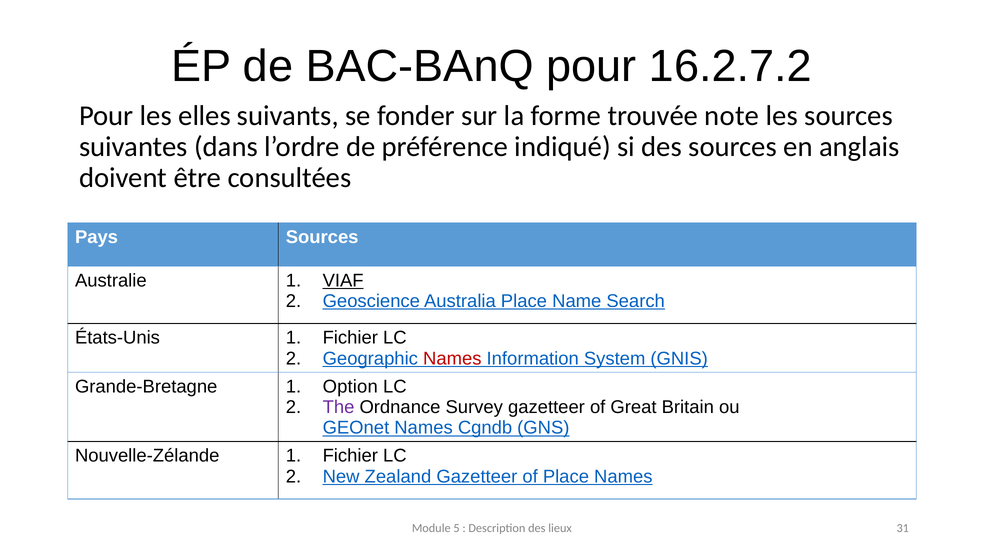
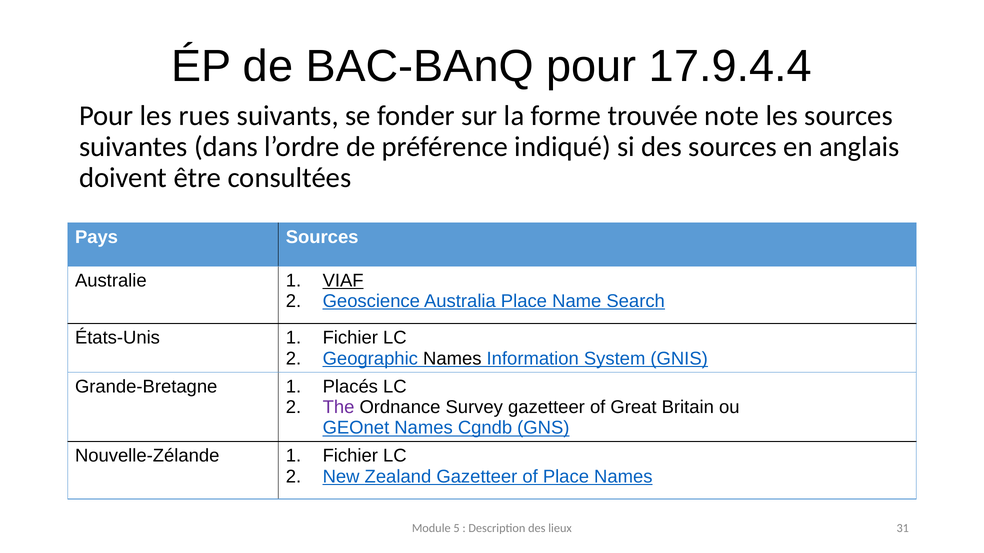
16.2.7.2: 16.2.7.2 -> 17.9.4.4
elles: elles -> rues
Names at (452, 359) colour: red -> black
Option: Option -> Placés
